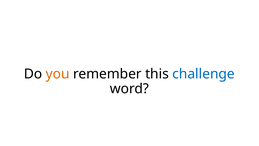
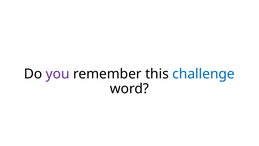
you colour: orange -> purple
